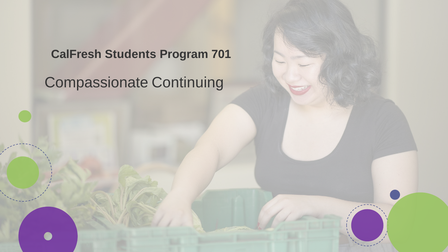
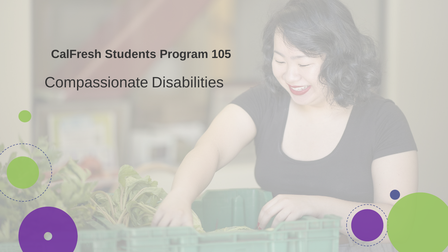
701: 701 -> 105
Continuing: Continuing -> Disabilities
